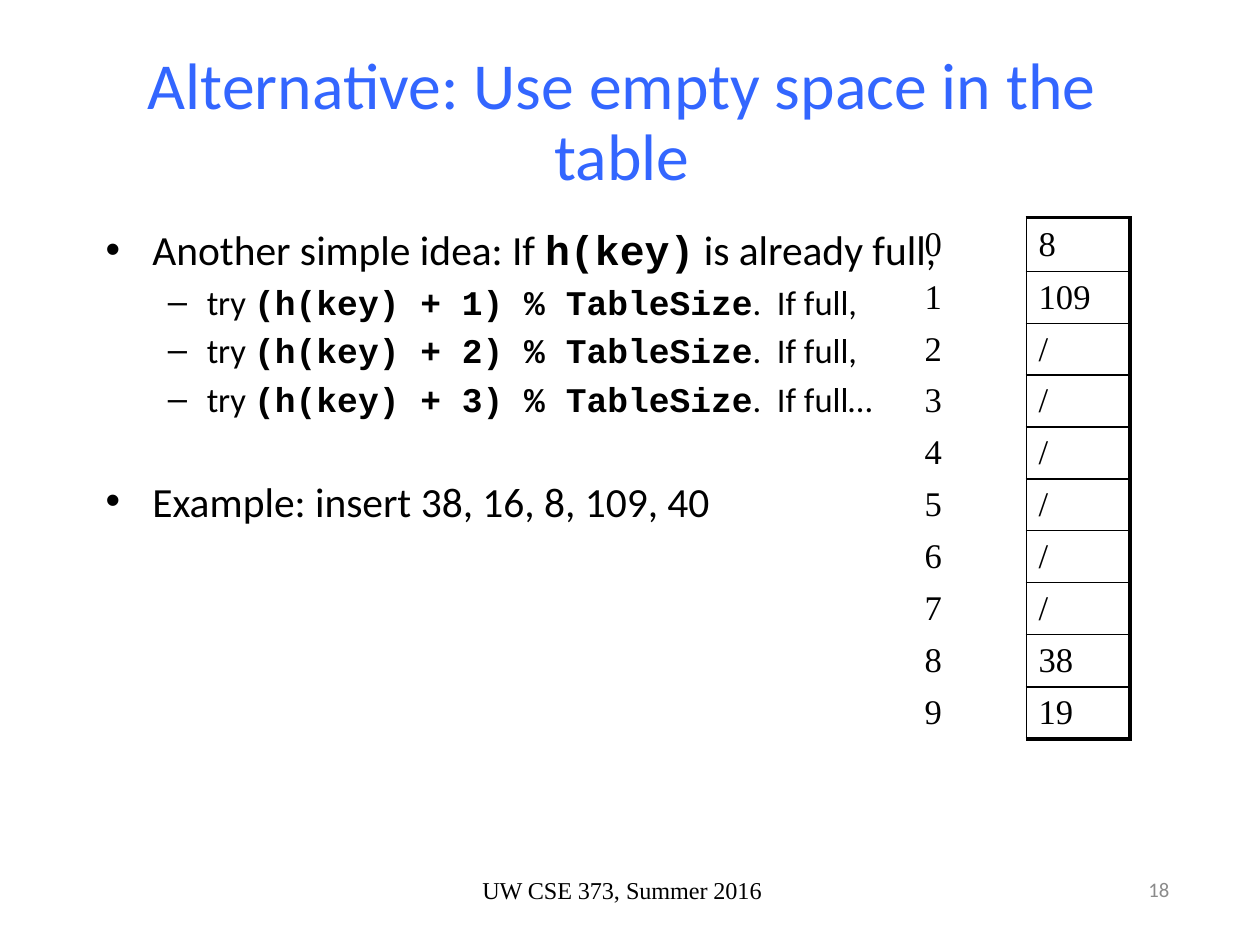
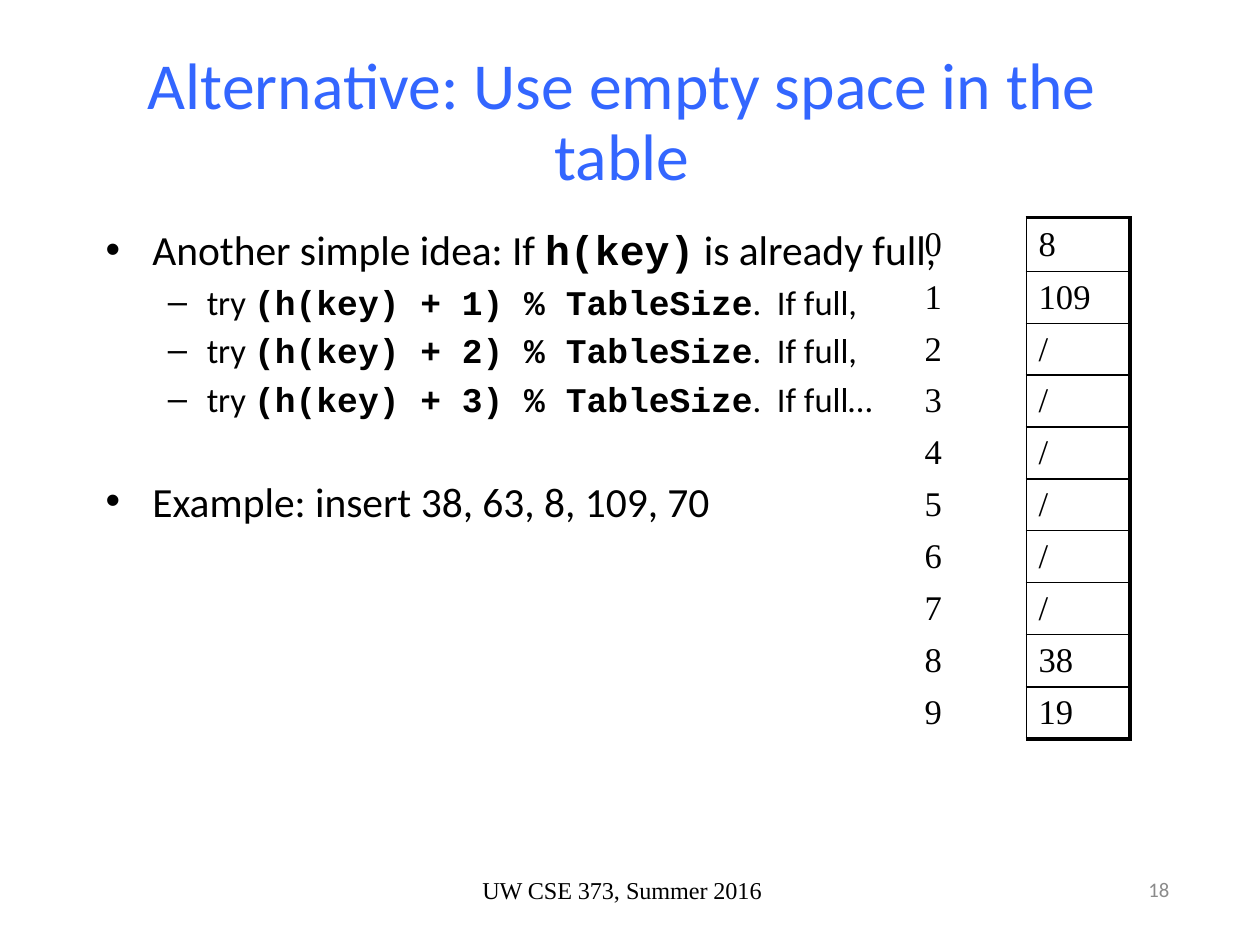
16: 16 -> 63
40: 40 -> 70
